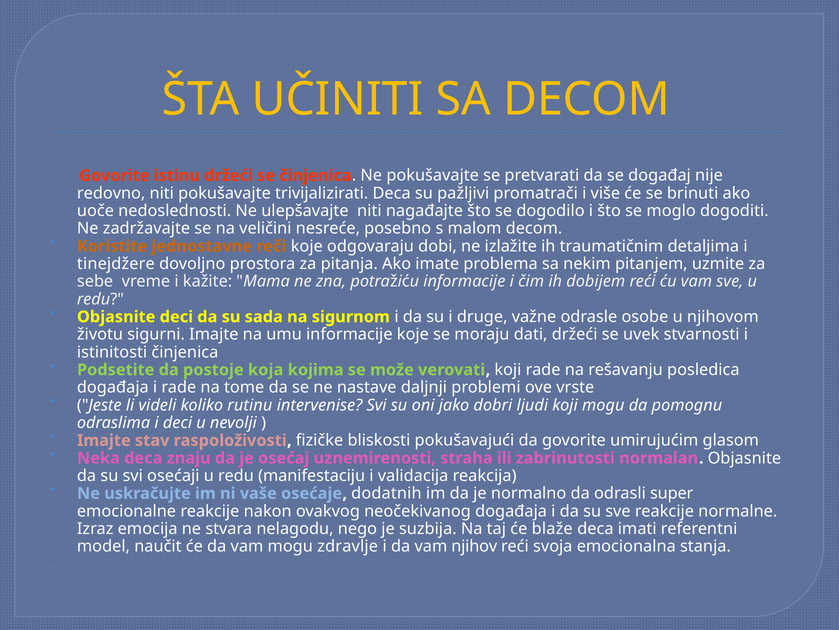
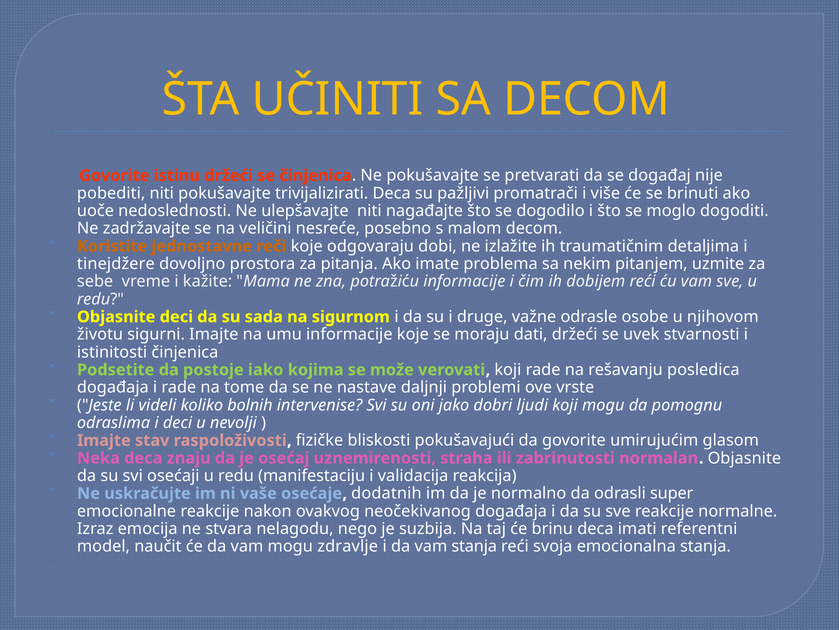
redovno: redovno -> pobediti
koja: koja -> iako
rutinu: rutinu -> bolnih
blaže: blaže -> brinu
vam njihov: njihov -> stanja
